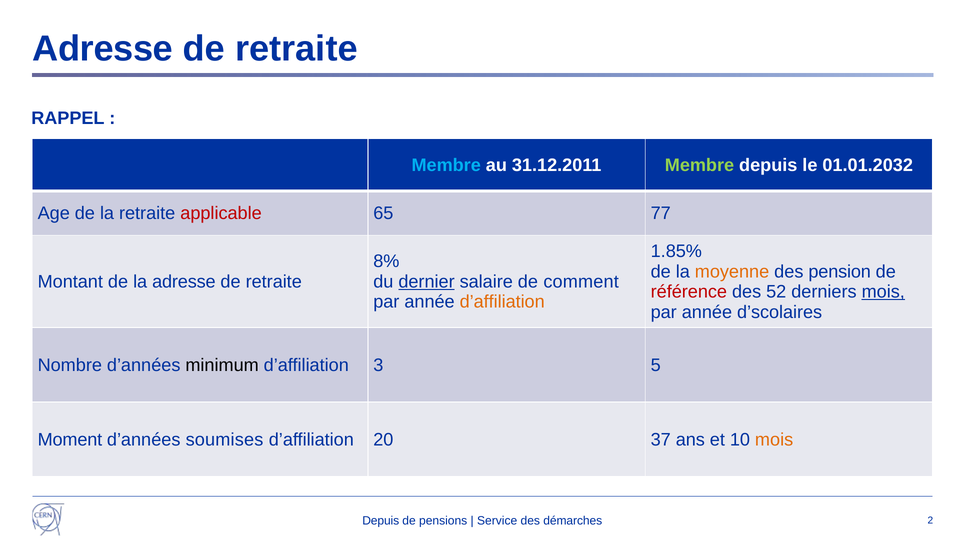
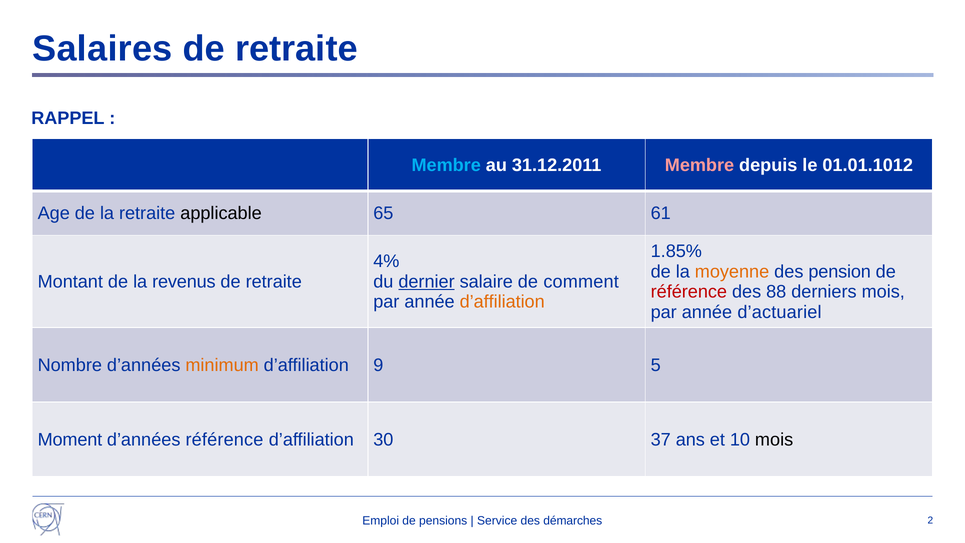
Adresse at (103, 49): Adresse -> Salaires
Membre at (699, 165) colour: light green -> pink
01.01.2032: 01.01.2032 -> 01.01.1012
applicable colour: red -> black
77: 77 -> 61
8%: 8% -> 4%
la adresse: adresse -> revenus
52: 52 -> 88
mois at (883, 292) underline: present -> none
d’scolaires: d’scolaires -> d’actuariel
minimum colour: black -> orange
3: 3 -> 9
d’années soumises: soumises -> référence
20: 20 -> 30
mois at (774, 440) colour: orange -> black
Depuis at (381, 521): Depuis -> Emploi
